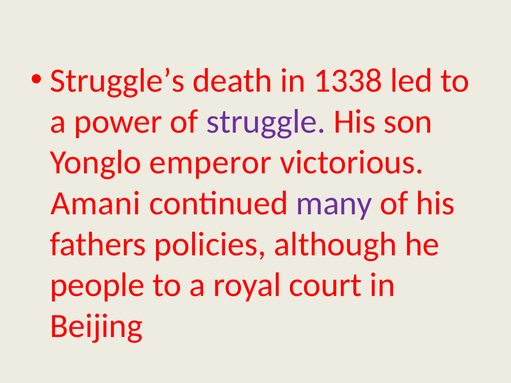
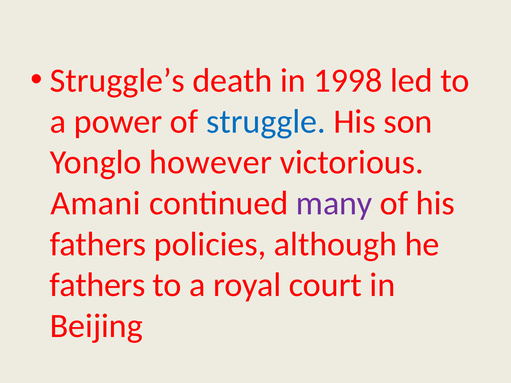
1338: 1338 -> 1998
struggle colour: purple -> blue
emperor: emperor -> however
people at (97, 285): people -> fathers
